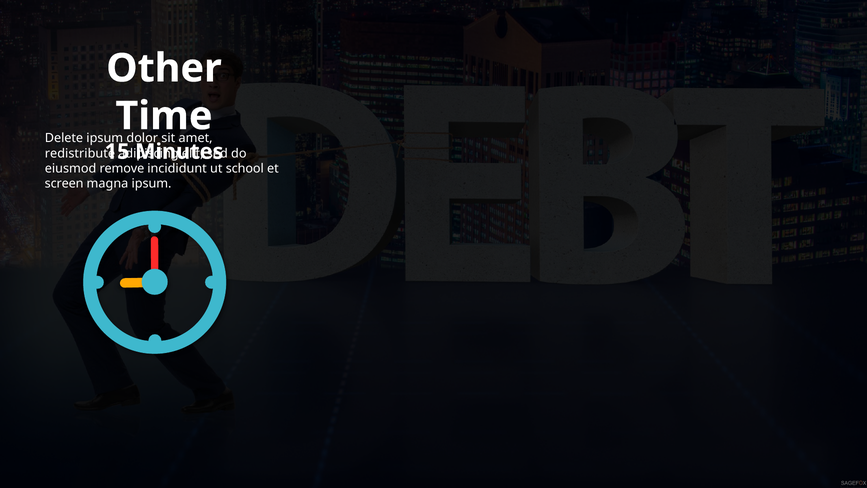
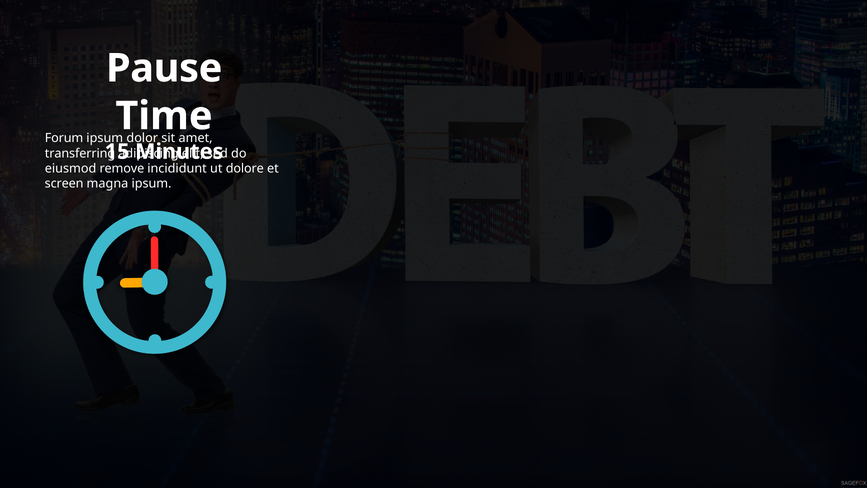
Other: Other -> Pause
Delete: Delete -> Forum
redistribute: redistribute -> transferring
school: school -> dolore
